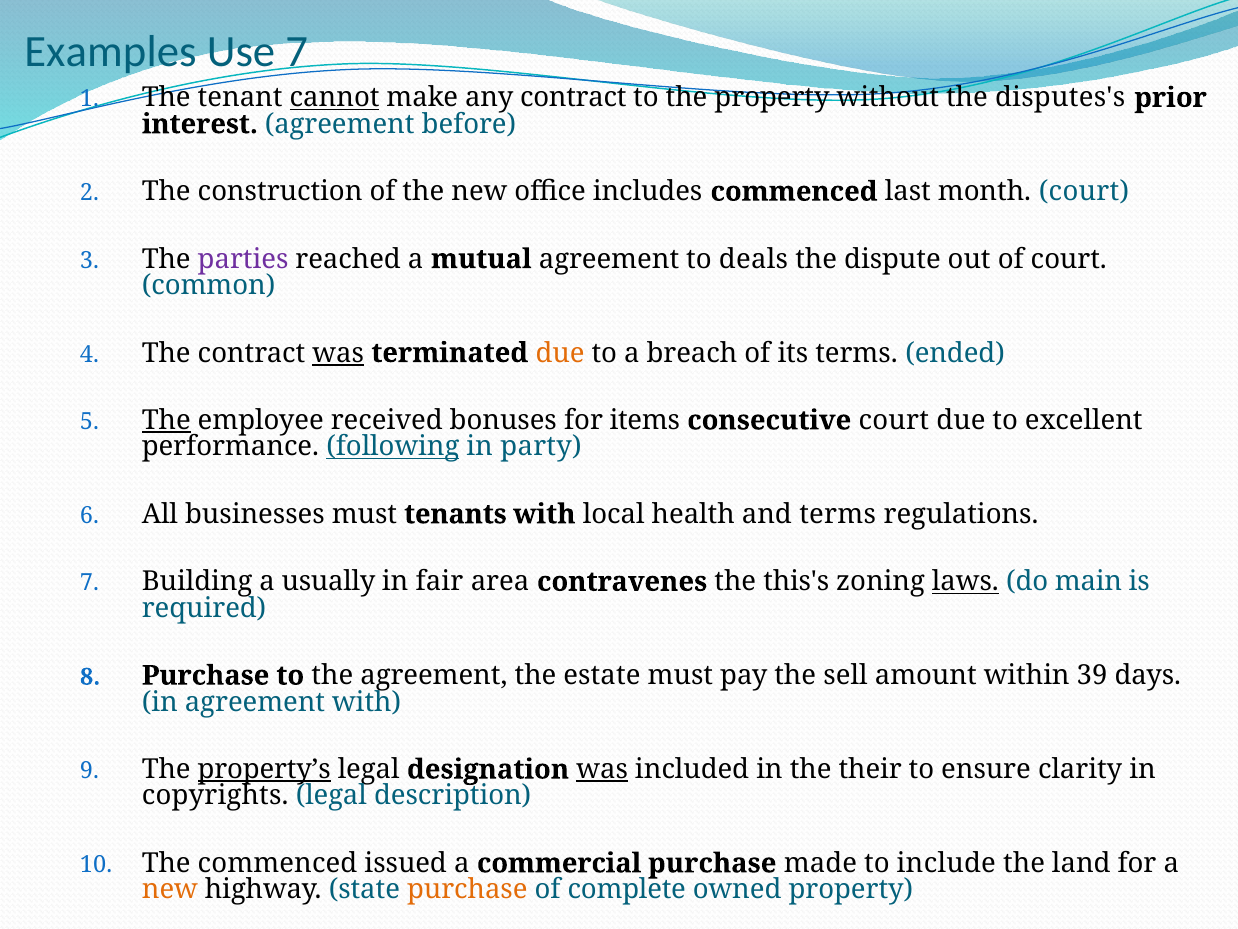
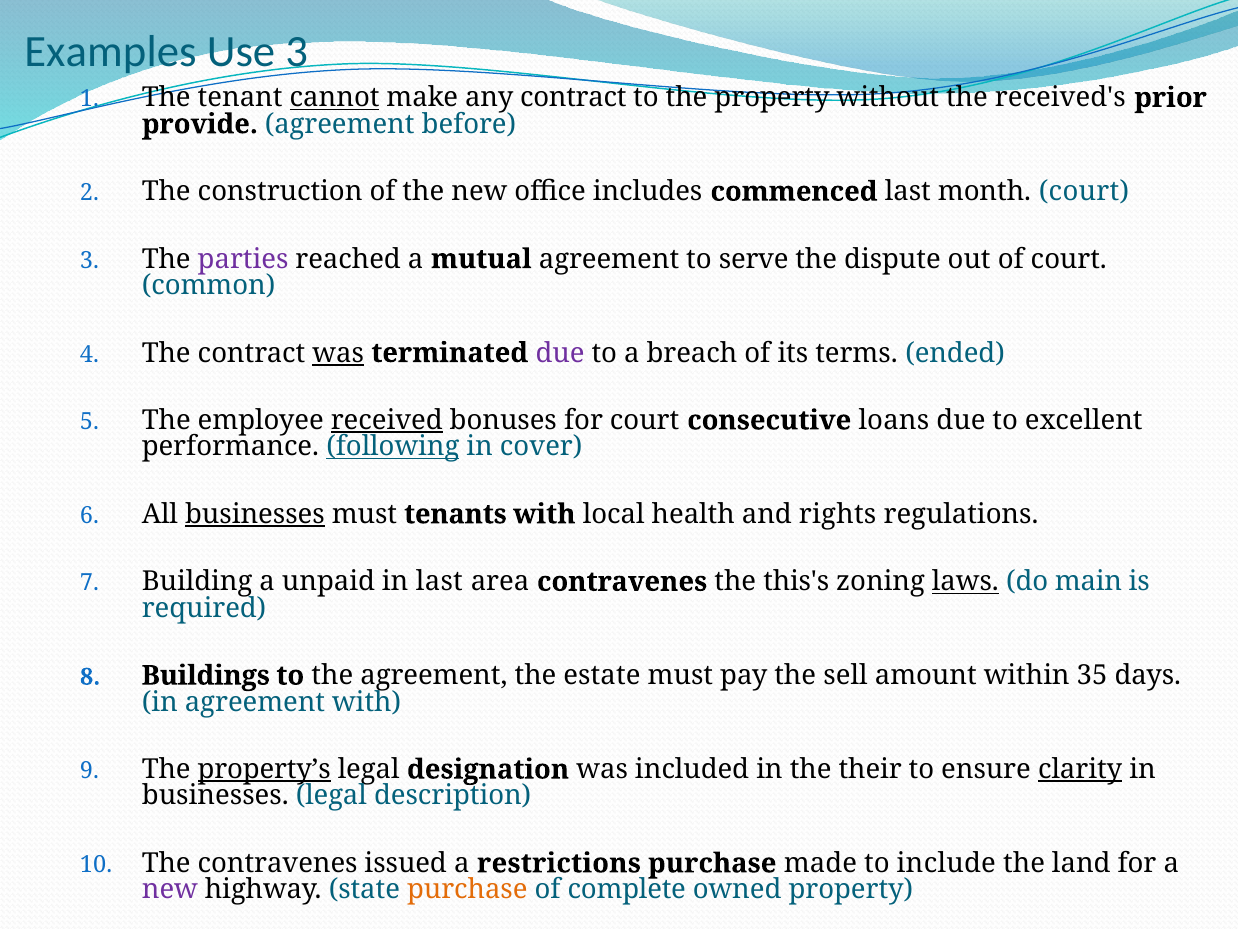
Use 7: 7 -> 3
disputes's: disputes's -> received's
interest: interest -> provide
deals: deals -> serve
due at (560, 353) colour: orange -> purple
The at (166, 420) underline: present -> none
received underline: none -> present
for items: items -> court
consecutive court: court -> loans
party: party -> cover
businesses at (255, 514) underline: none -> present
and terms: terms -> rights
usually: usually -> unpaid
in fair: fair -> last
Purchase at (206, 675): Purchase -> Buildings
39: 39 -> 35
was at (602, 769) underline: present -> none
clarity underline: none -> present
copyrights at (215, 795): copyrights -> businesses
The commenced: commenced -> contravenes
commercial: commercial -> restrictions
new at (170, 889) colour: orange -> purple
